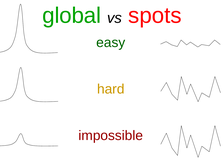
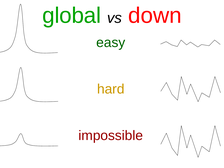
spots: spots -> down
